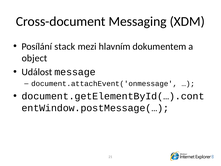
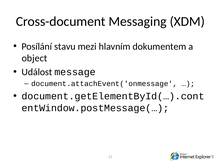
stack: stack -> stavu
